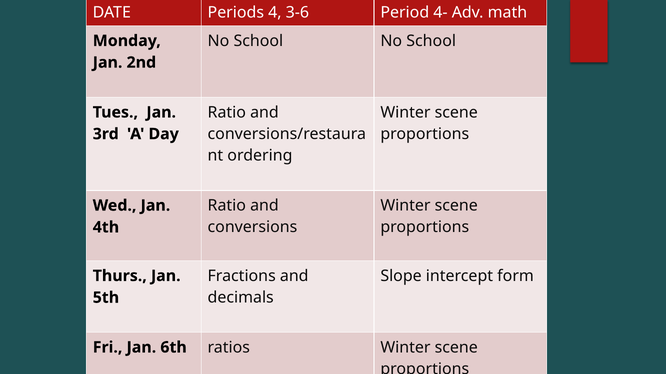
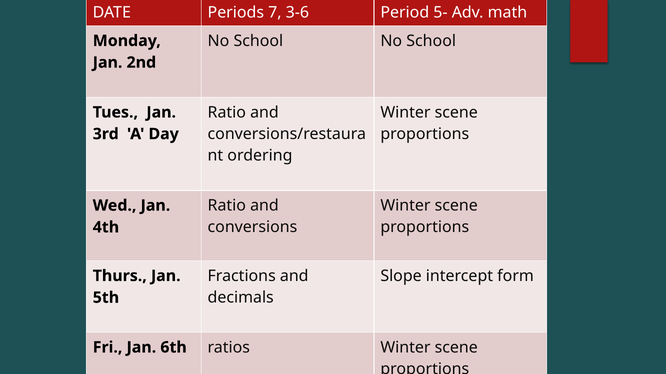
4: 4 -> 7
4-: 4- -> 5-
